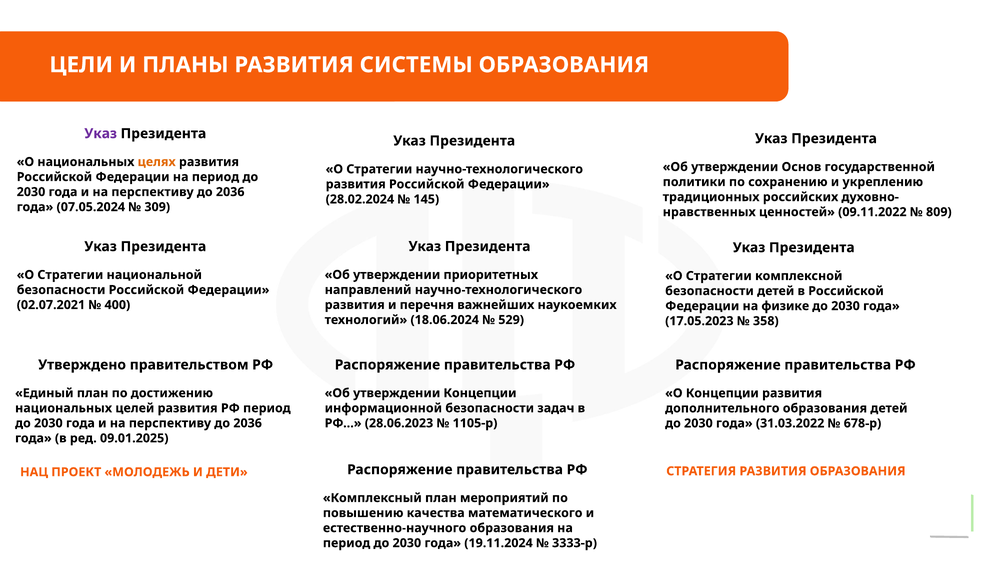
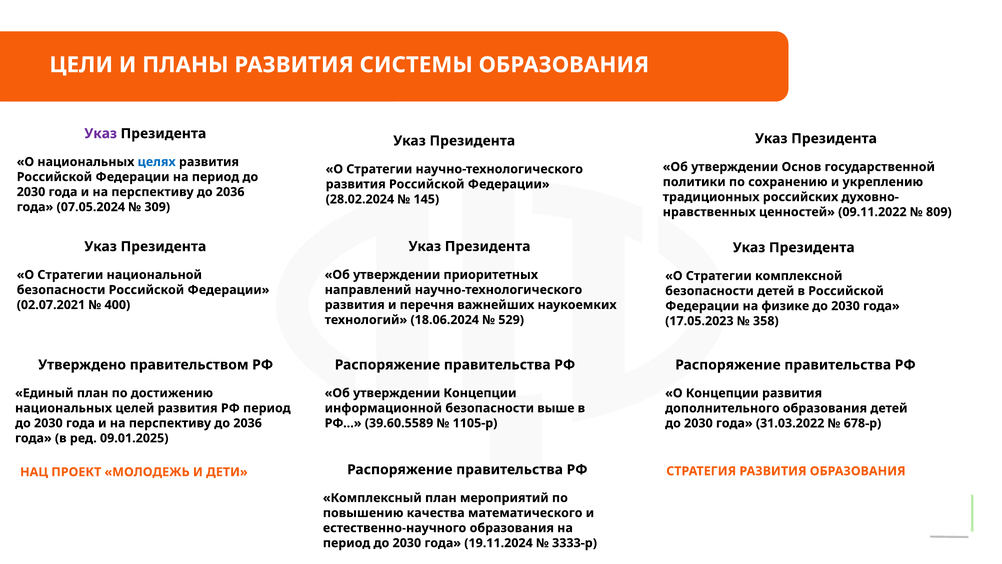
целях colour: orange -> blue
задач: задач -> выше
28.06.2023: 28.06.2023 -> 39.60.5589
